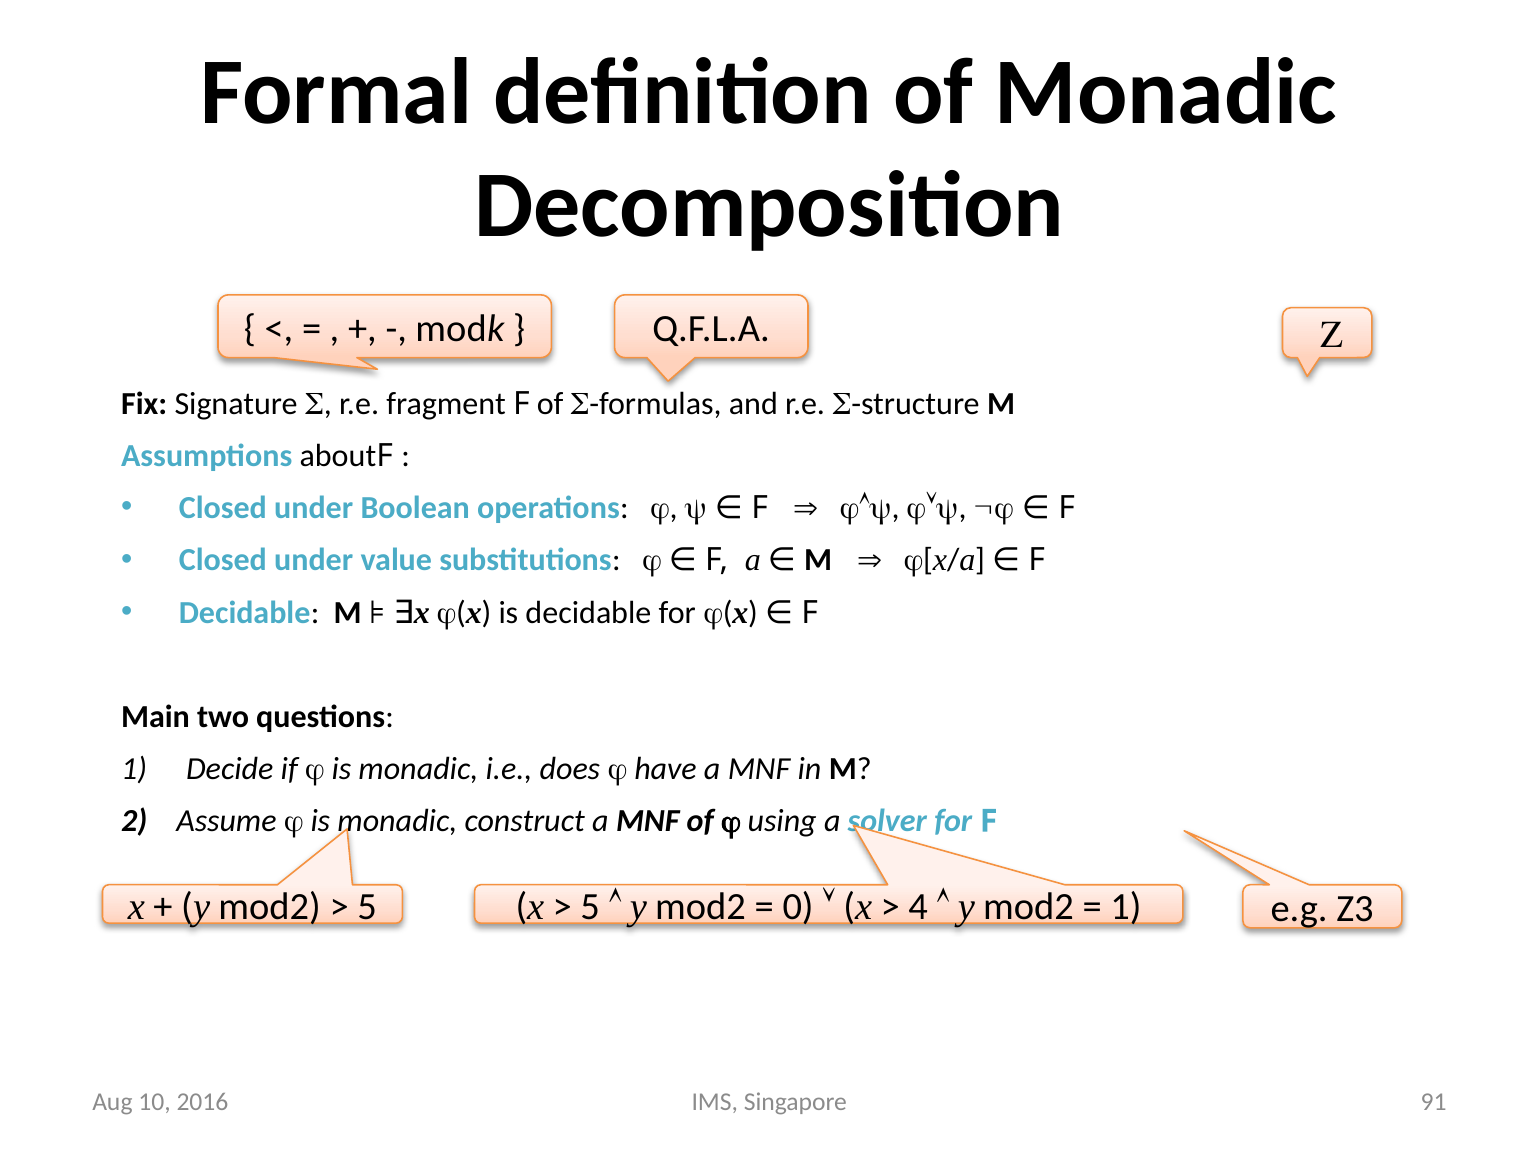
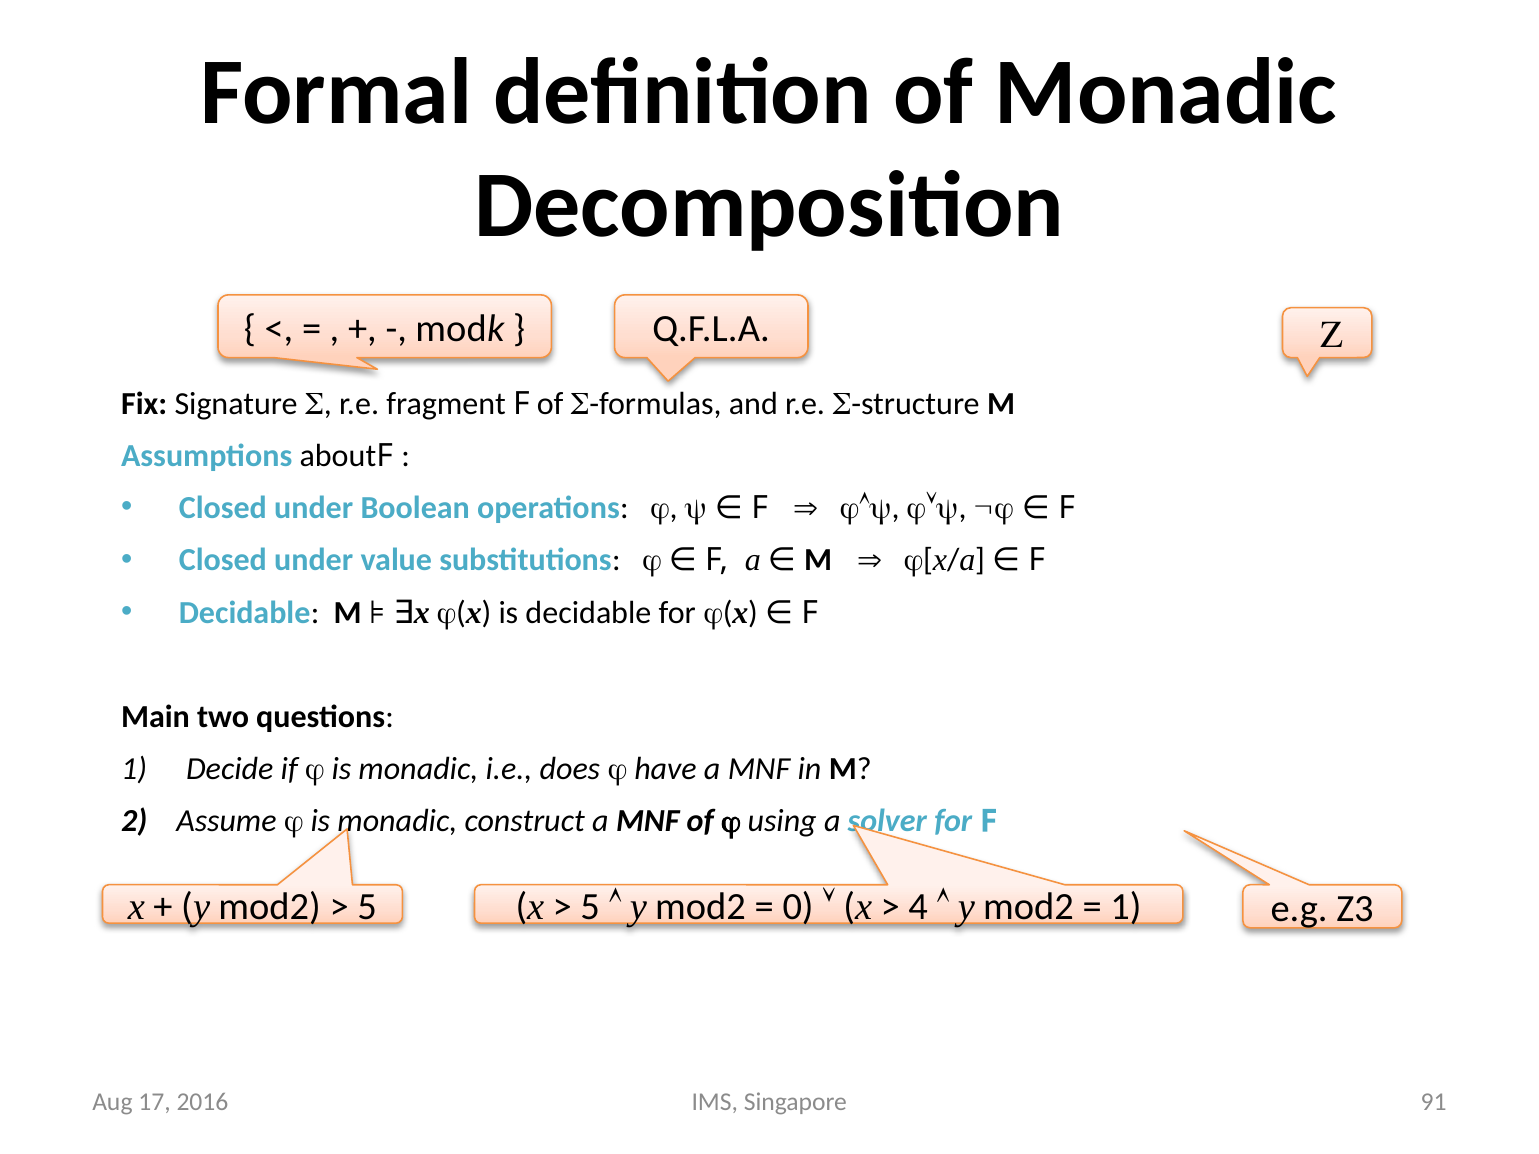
10: 10 -> 17
